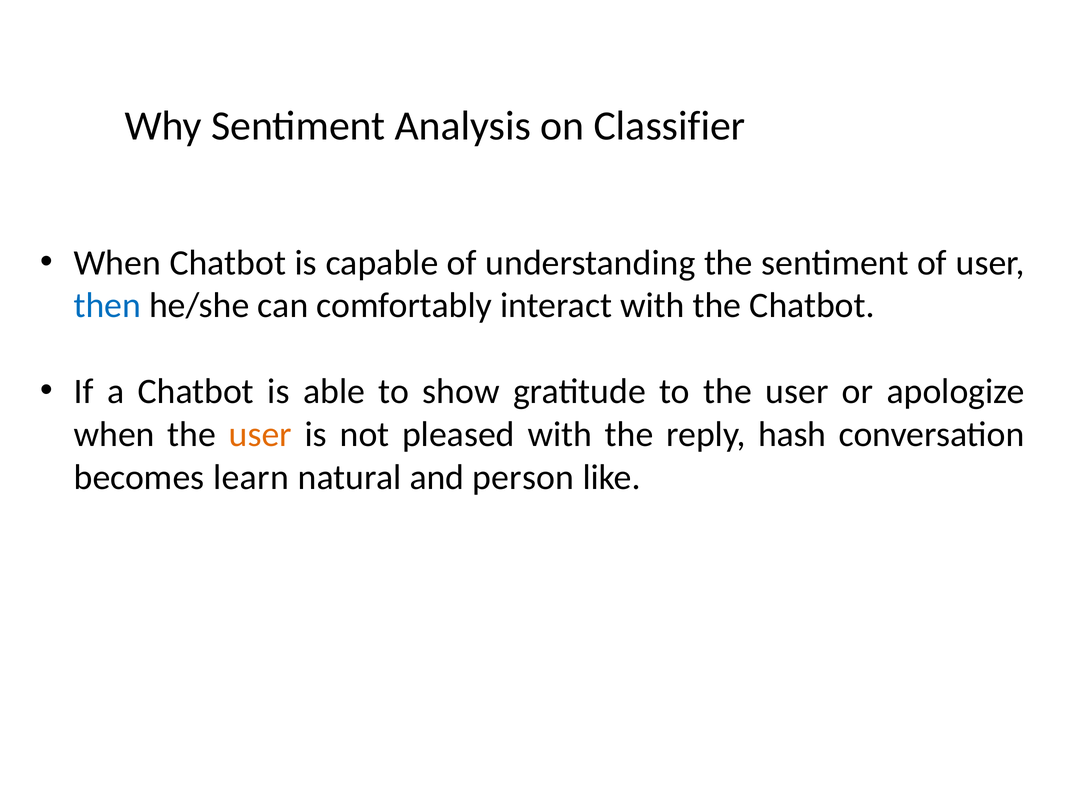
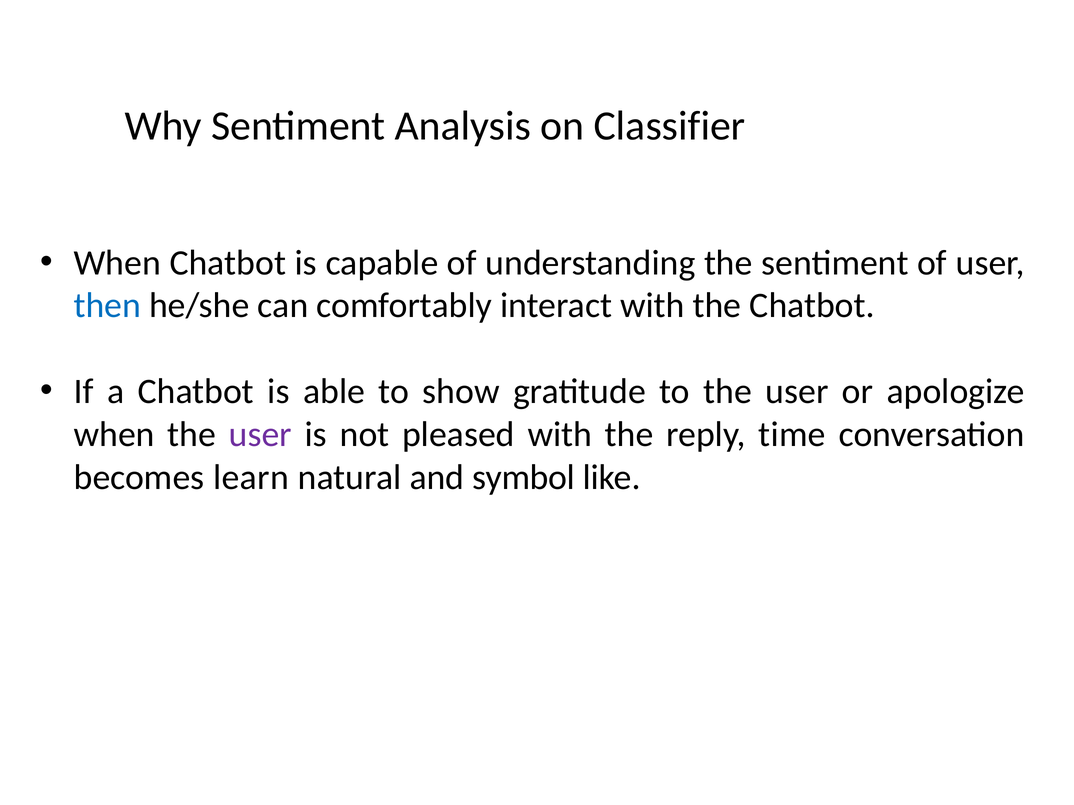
user at (260, 435) colour: orange -> purple
hash: hash -> time
person: person -> symbol
